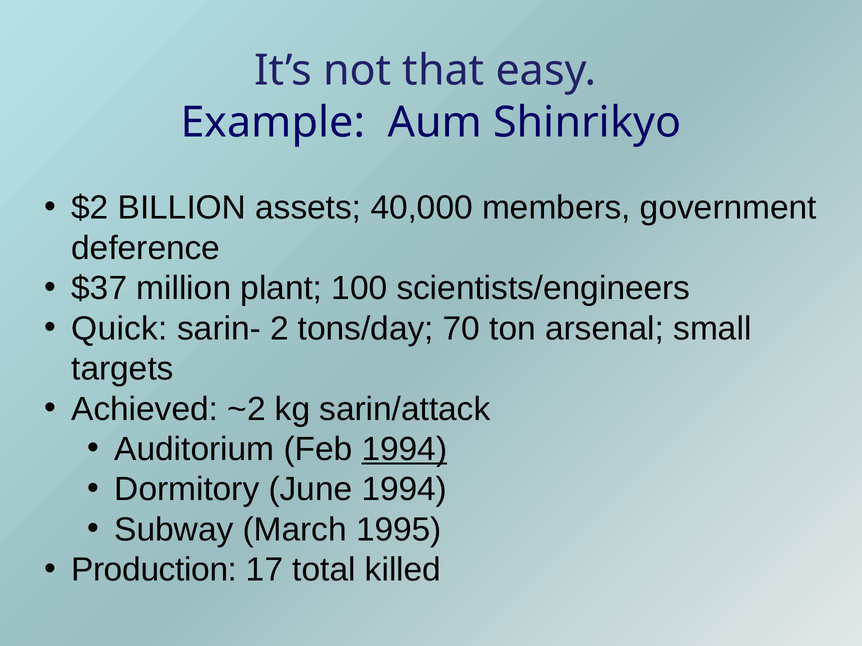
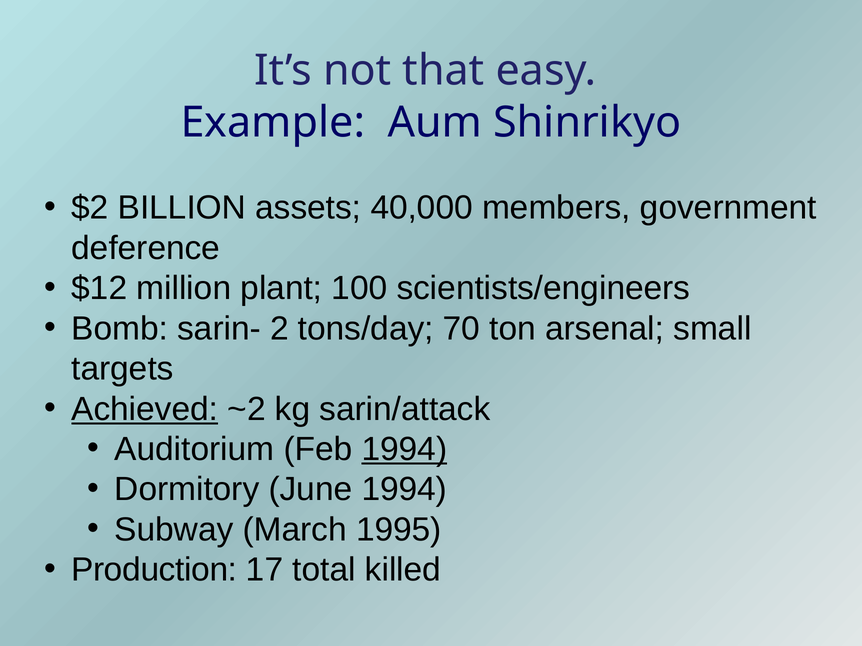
$37: $37 -> $12
Quick: Quick -> Bomb
Achieved underline: none -> present
